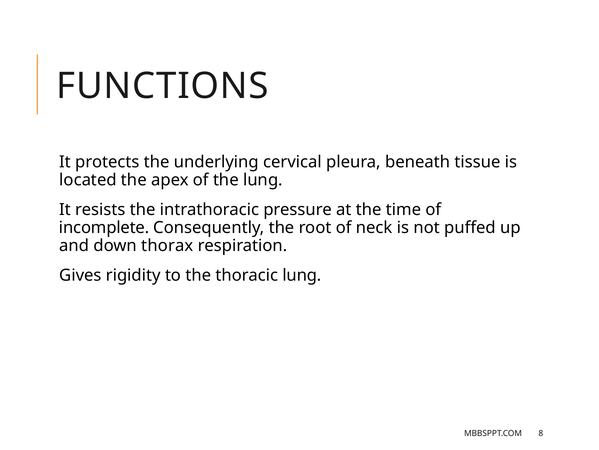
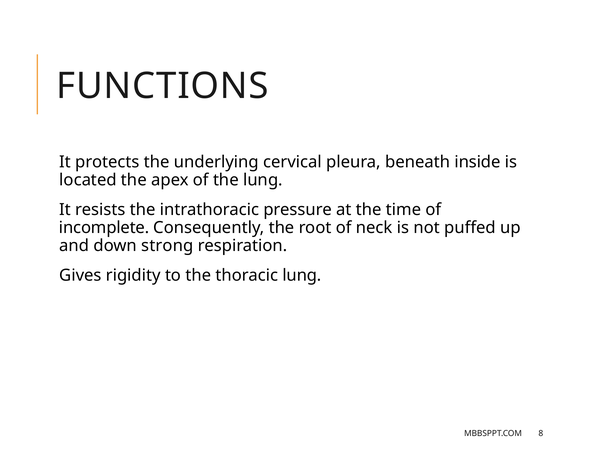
tissue: tissue -> inside
thorax: thorax -> strong
